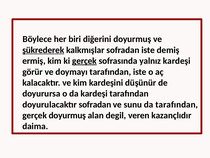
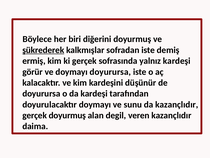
gerçek at (84, 61) underline: present -> none
doymayı tarafından: tarafından -> doyurursa
doyurulacaktır sofradan: sofradan -> doymayı
da tarafından: tarafından -> kazançlıdır
